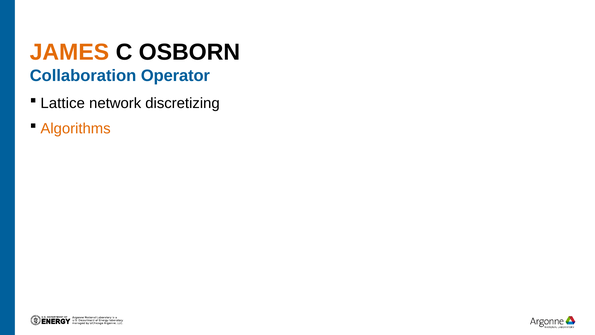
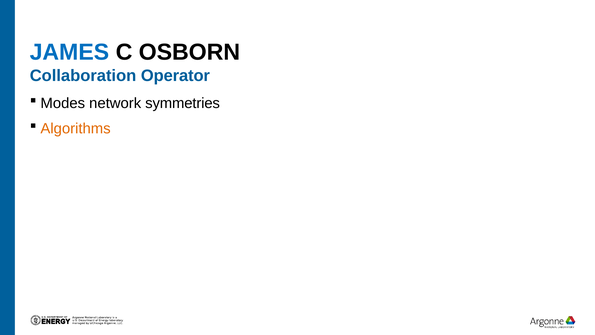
JAMES colour: orange -> blue
Lattice: Lattice -> Modes
discretizing: discretizing -> symmetries
